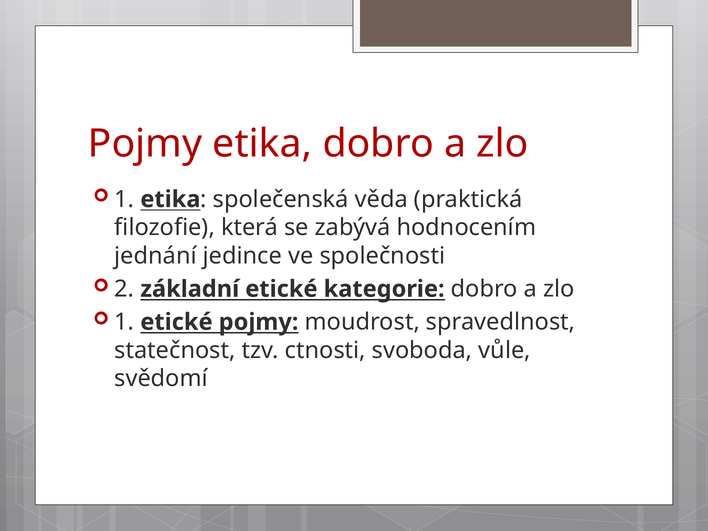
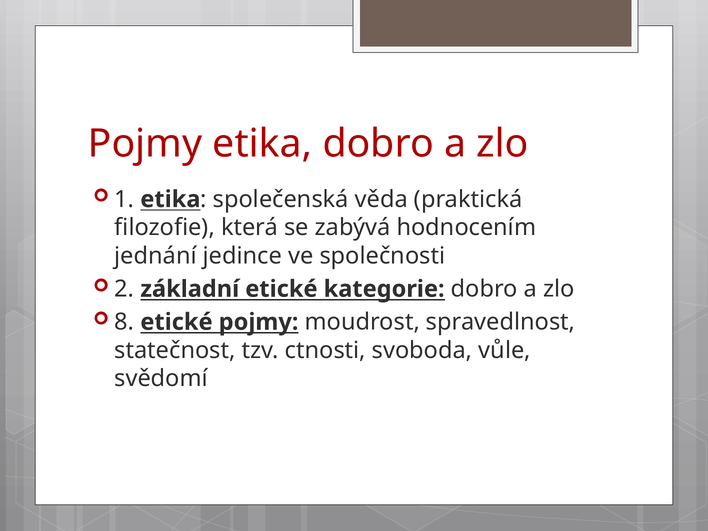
1 at (124, 322): 1 -> 8
